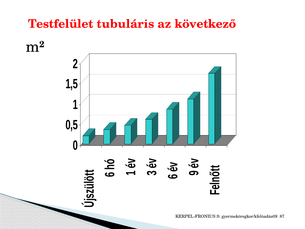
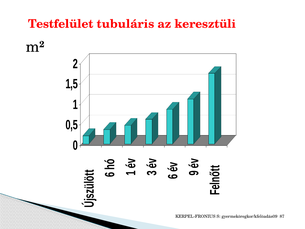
következő: következő -> keresztüli
